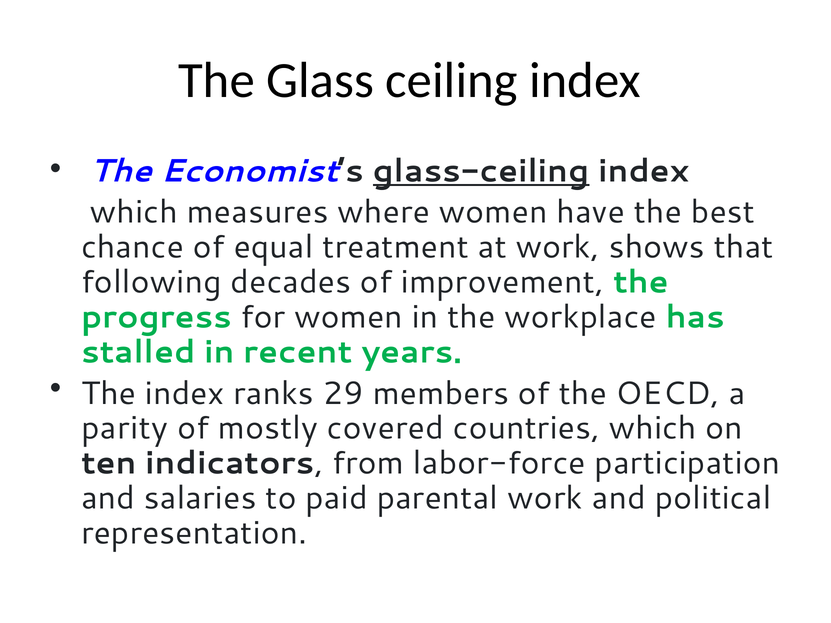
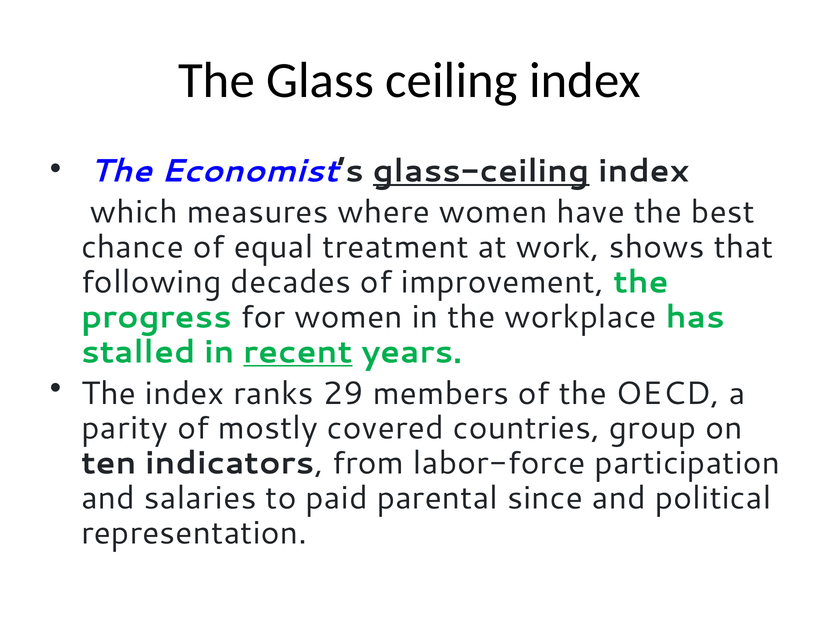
recent underline: none -> present
countries which: which -> group
parental work: work -> since
